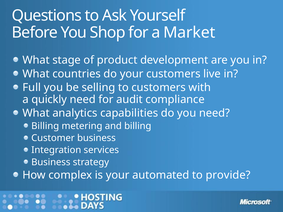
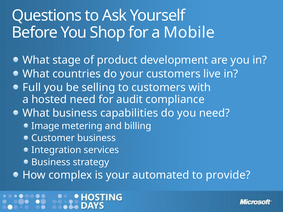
Market: Market -> Mobile
quickly: quickly -> hosted
What analytics: analytics -> business
Billing at (45, 126): Billing -> Image
